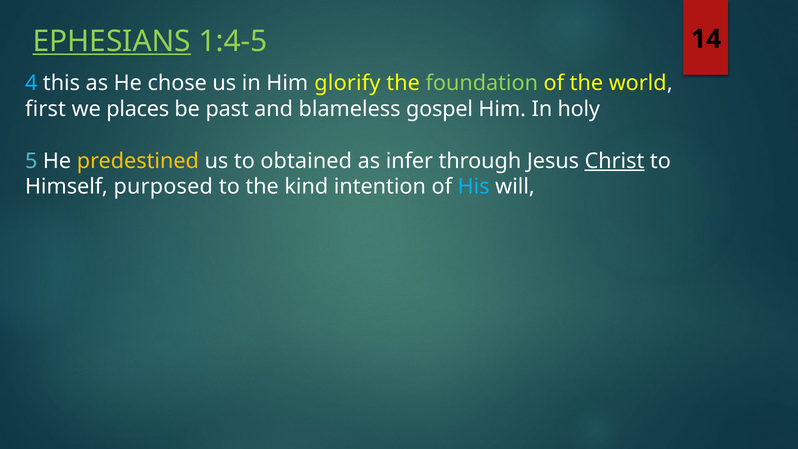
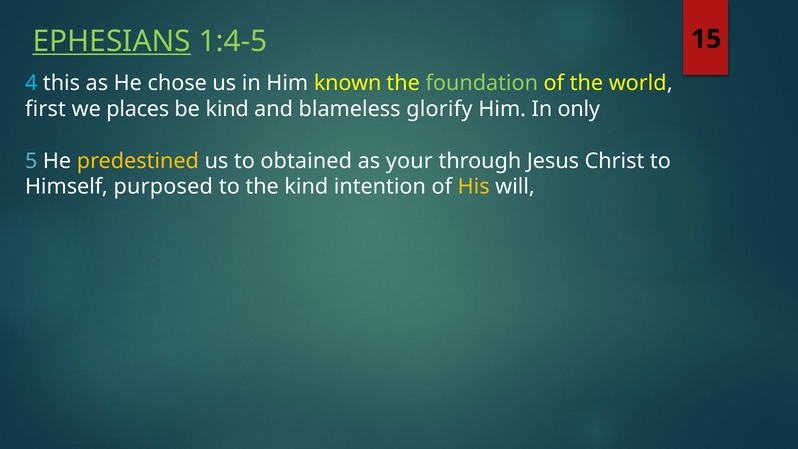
14: 14 -> 15
glorify: glorify -> known
be past: past -> kind
gospel: gospel -> glorify
holy: holy -> only
infer: infer -> your
Christ underline: present -> none
His colour: light blue -> yellow
